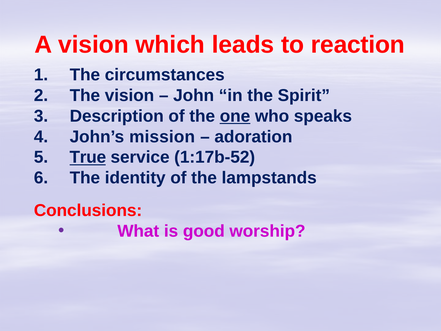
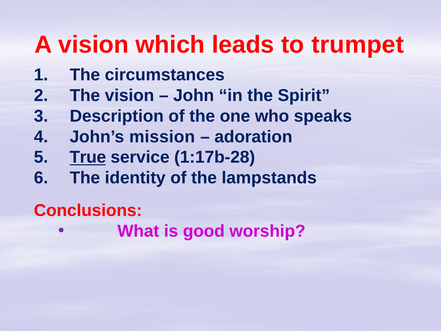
reaction: reaction -> trumpet
one underline: present -> none
1:17b-52: 1:17b-52 -> 1:17b-28
